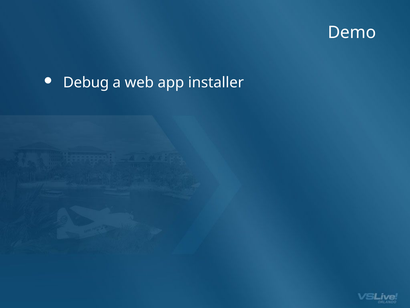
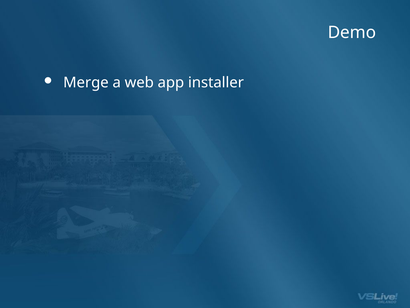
Debug: Debug -> Merge
